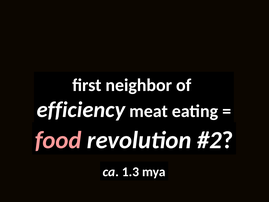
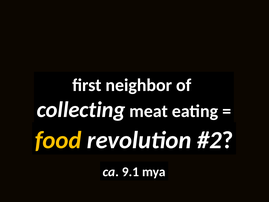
efficiency: efficiency -> collecting
food colour: pink -> yellow
1.3: 1.3 -> 9.1
